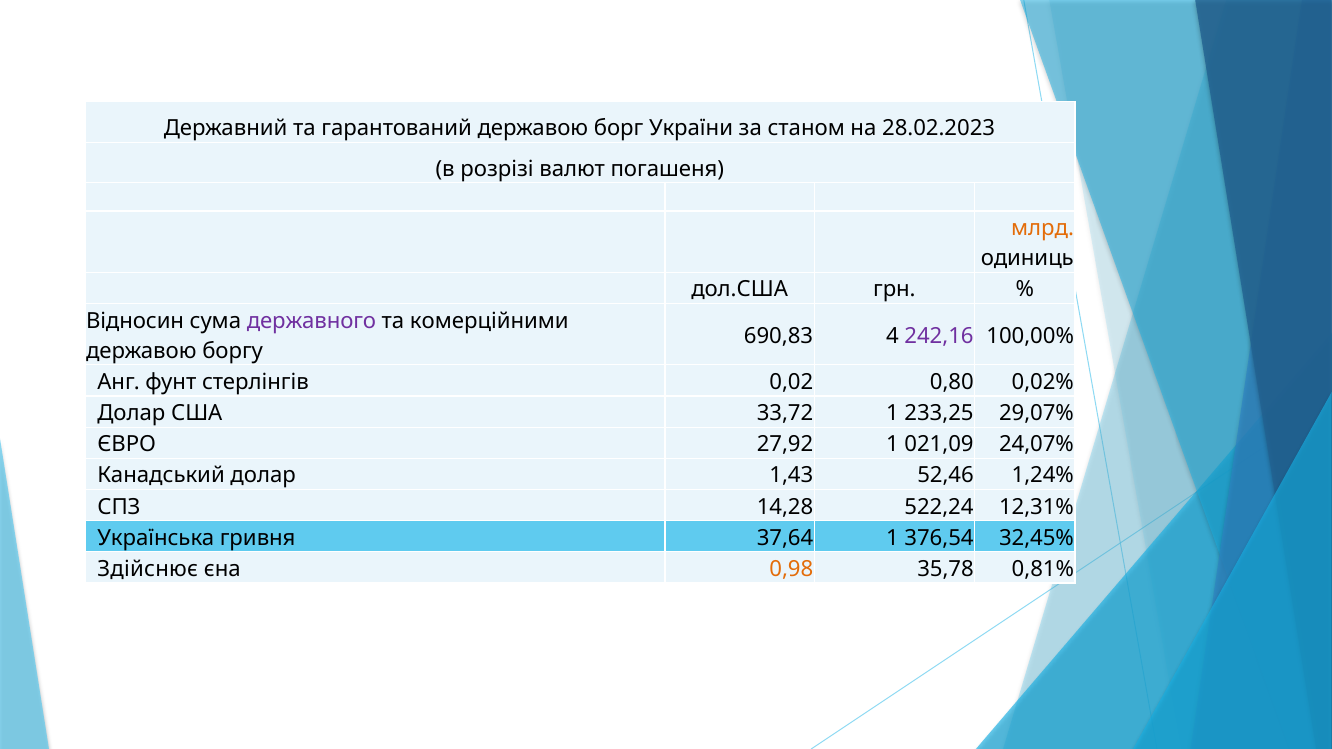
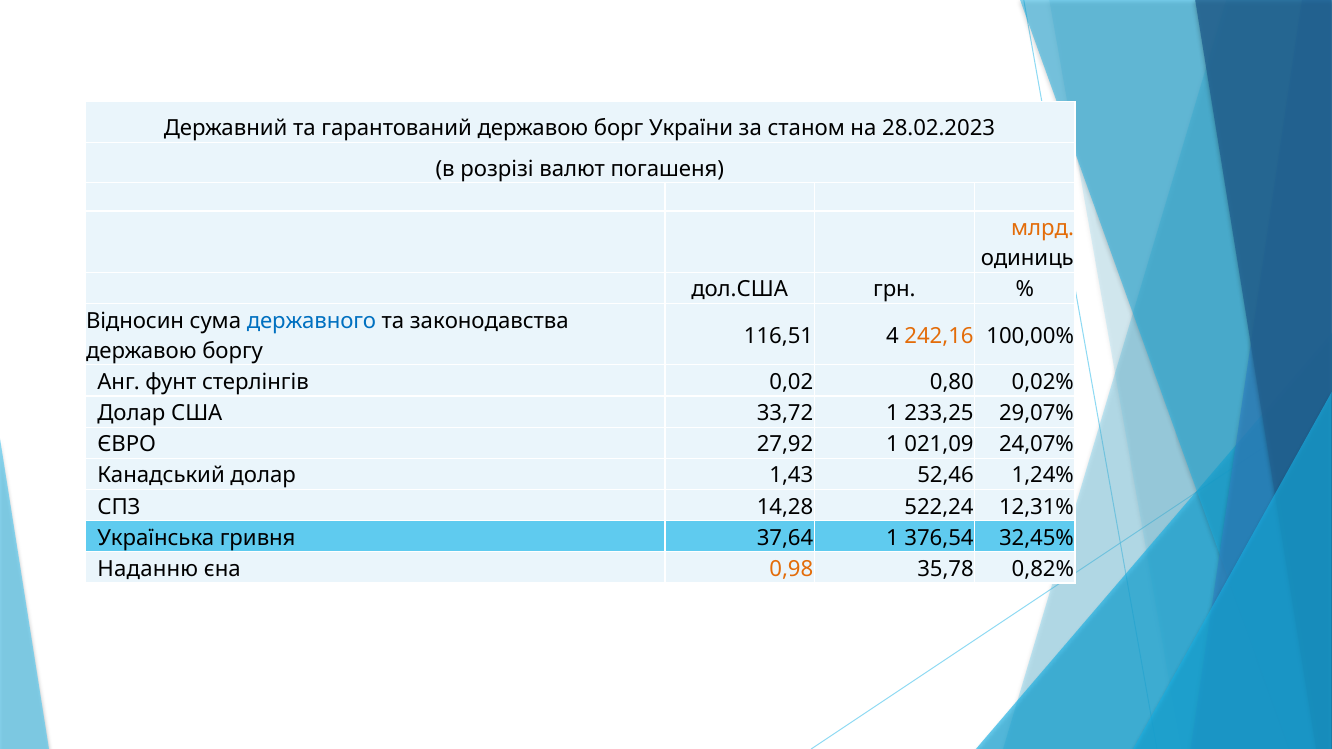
державного colour: purple -> blue
комерційними: комерційними -> законодавства
690,83: 690,83 -> 116,51
242,16 colour: purple -> orange
Здійснює: Здійснює -> Наданню
0,81%: 0,81% -> 0,82%
